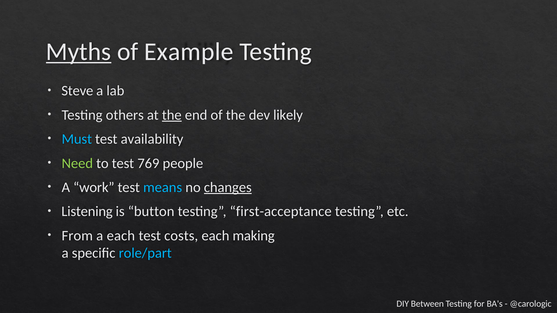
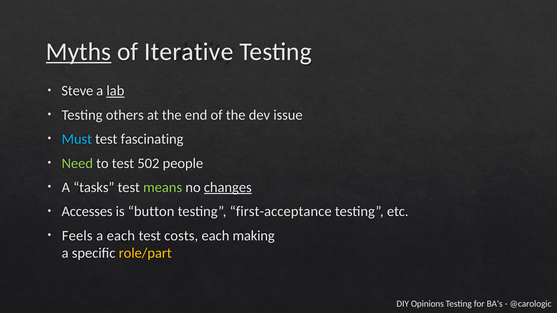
Example: Example -> Iterative
lab underline: none -> present
the at (172, 115) underline: present -> none
likely: likely -> issue
availability: availability -> fascinating
769: 769 -> 502
work: work -> tasks
means colour: light blue -> light green
Listening: Listening -> Accesses
From: From -> Feels
role/part colour: light blue -> yellow
Between: Between -> Opinions
